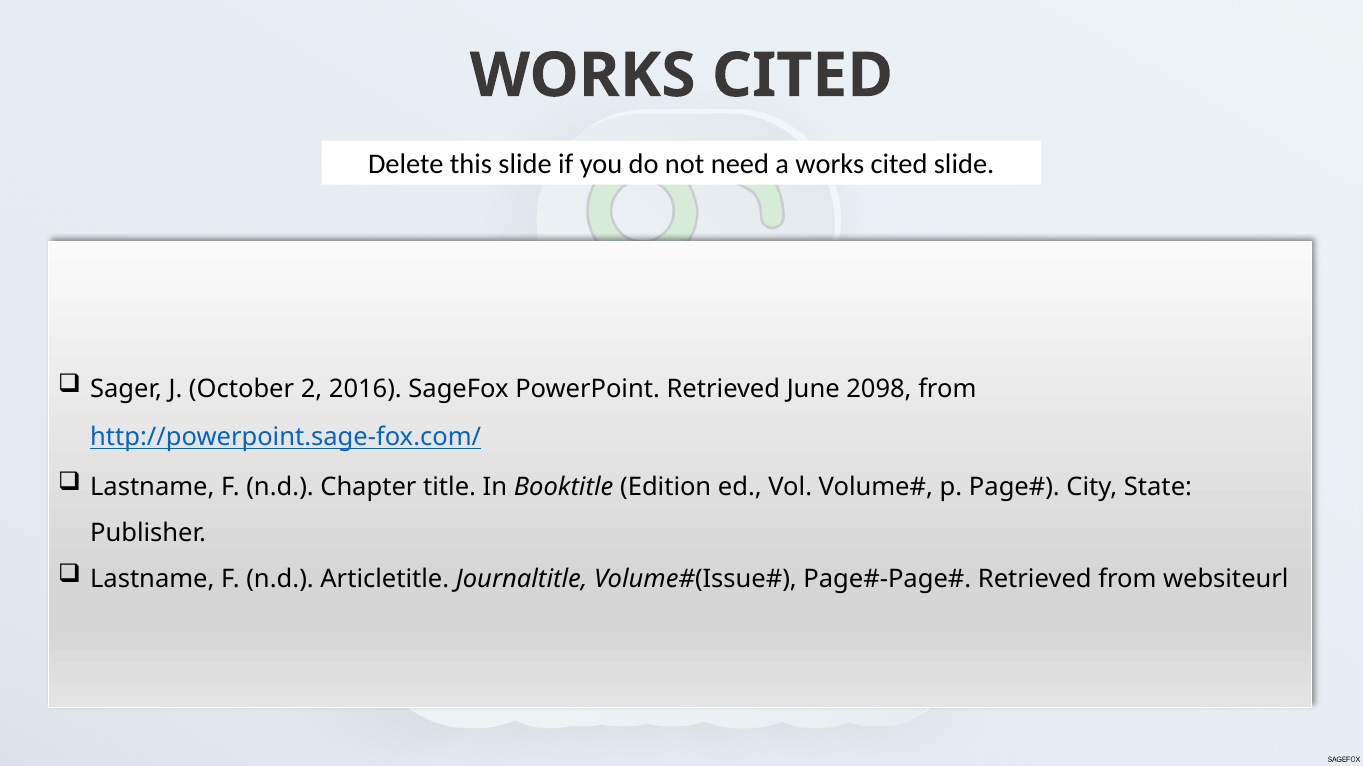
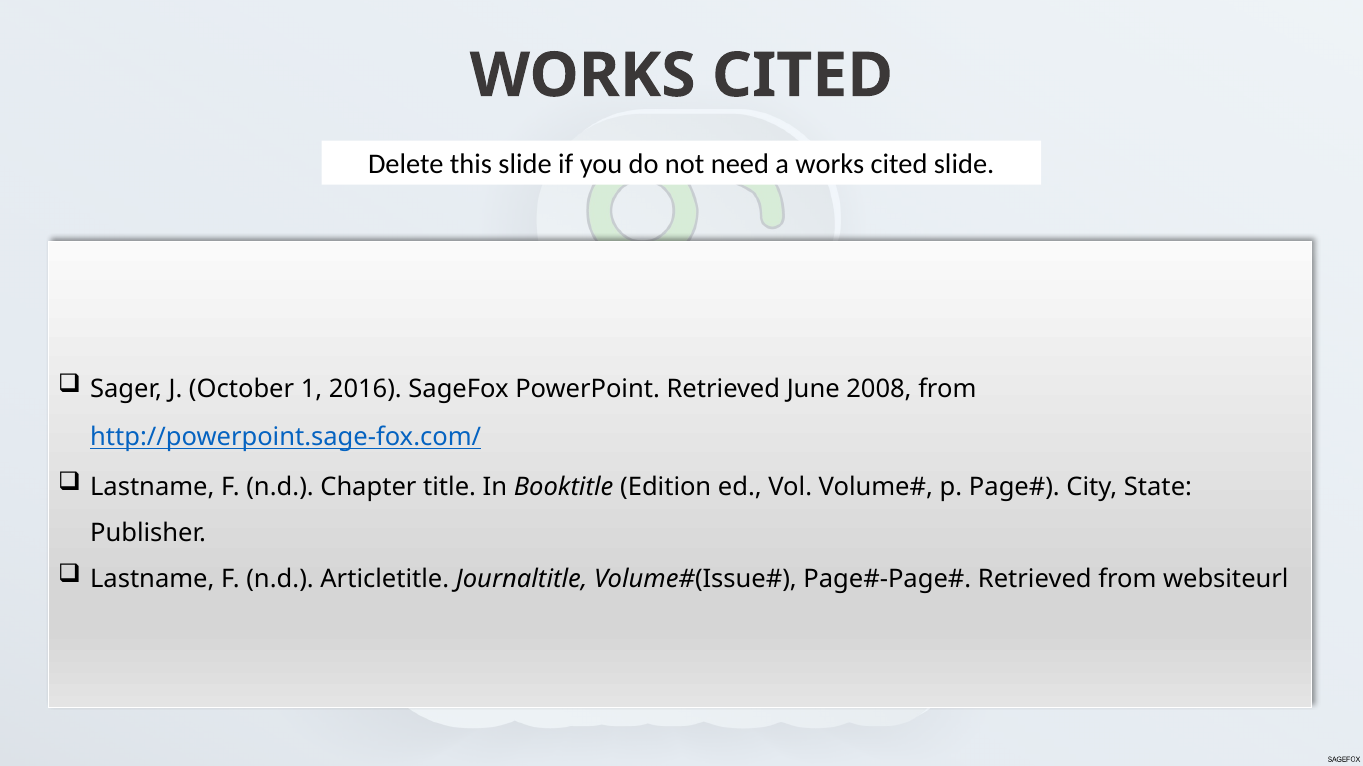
2: 2 -> 1
2098: 2098 -> 2008
